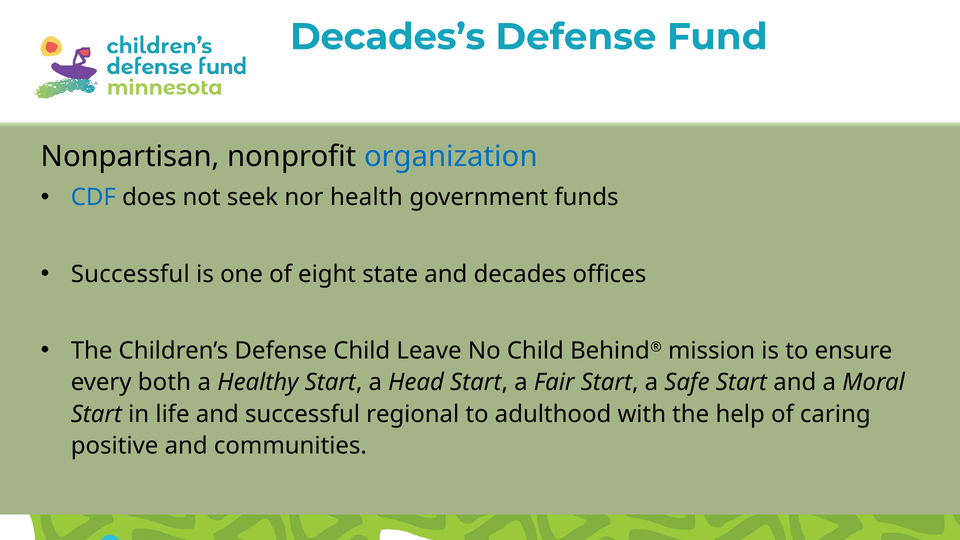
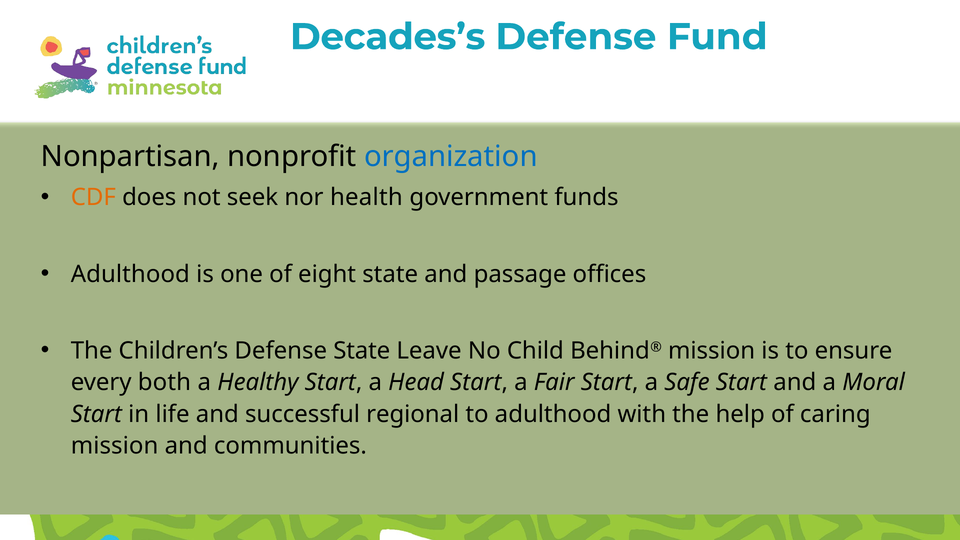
CDF colour: blue -> orange
Successful at (130, 274): Successful -> Adulthood
decades: decades -> passage
Defense Child: Child -> State
positive at (115, 446): positive -> mission
